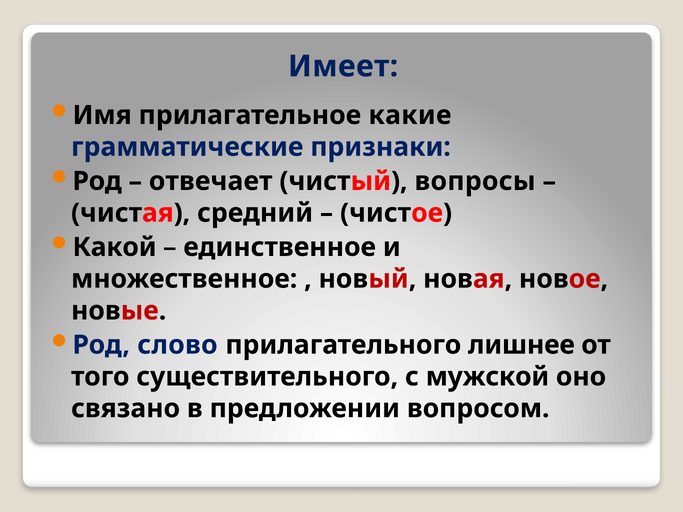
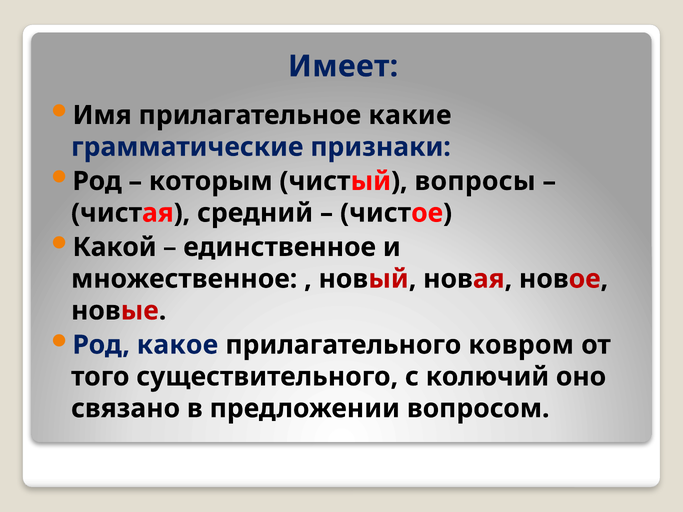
отвечает: отвечает -> которым
слово: слово -> какое
лишнее: лишнее -> ковром
мужской: мужской -> колючий
